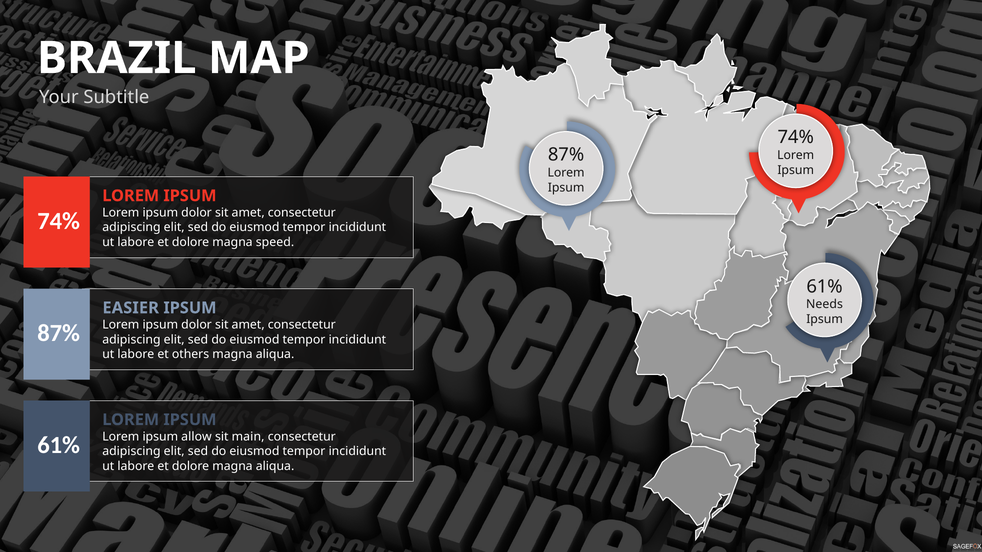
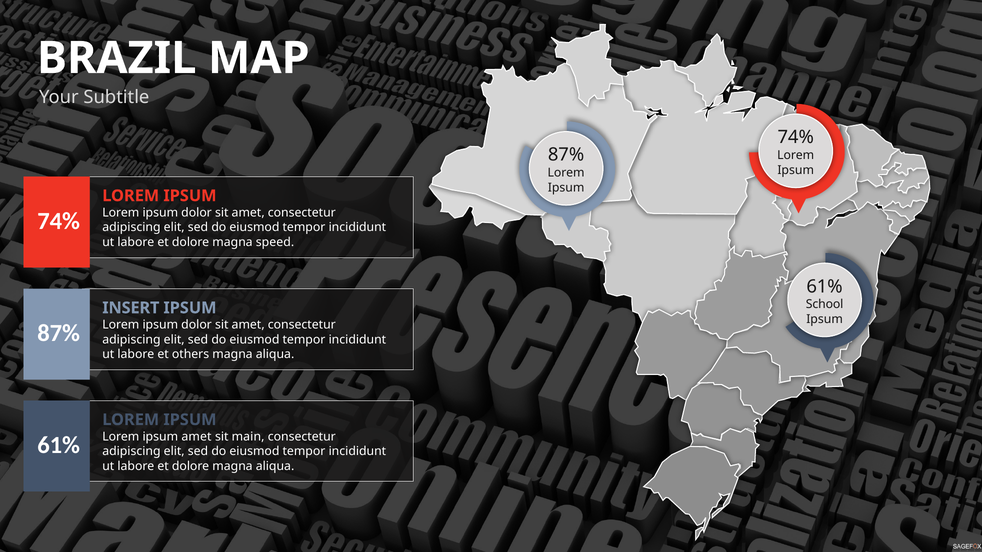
Needs: Needs -> School
EASIER: EASIER -> INSERT
ipsum allow: allow -> amet
